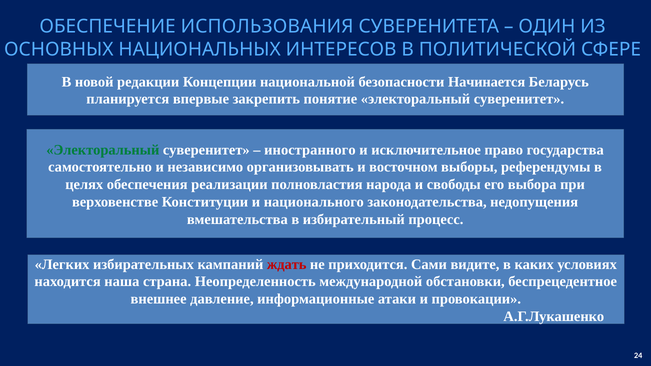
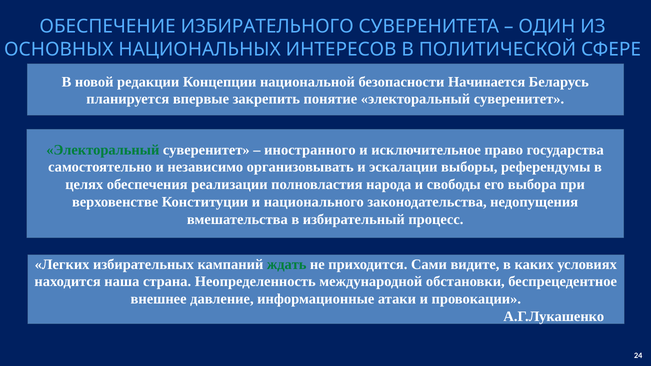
ИСПОЛЬЗОВАНИЯ: ИСПОЛЬЗОВАНИЯ -> ИЗБИРАТЕЛЬНОГО
восточном: восточном -> эскалации
ждать colour: red -> green
